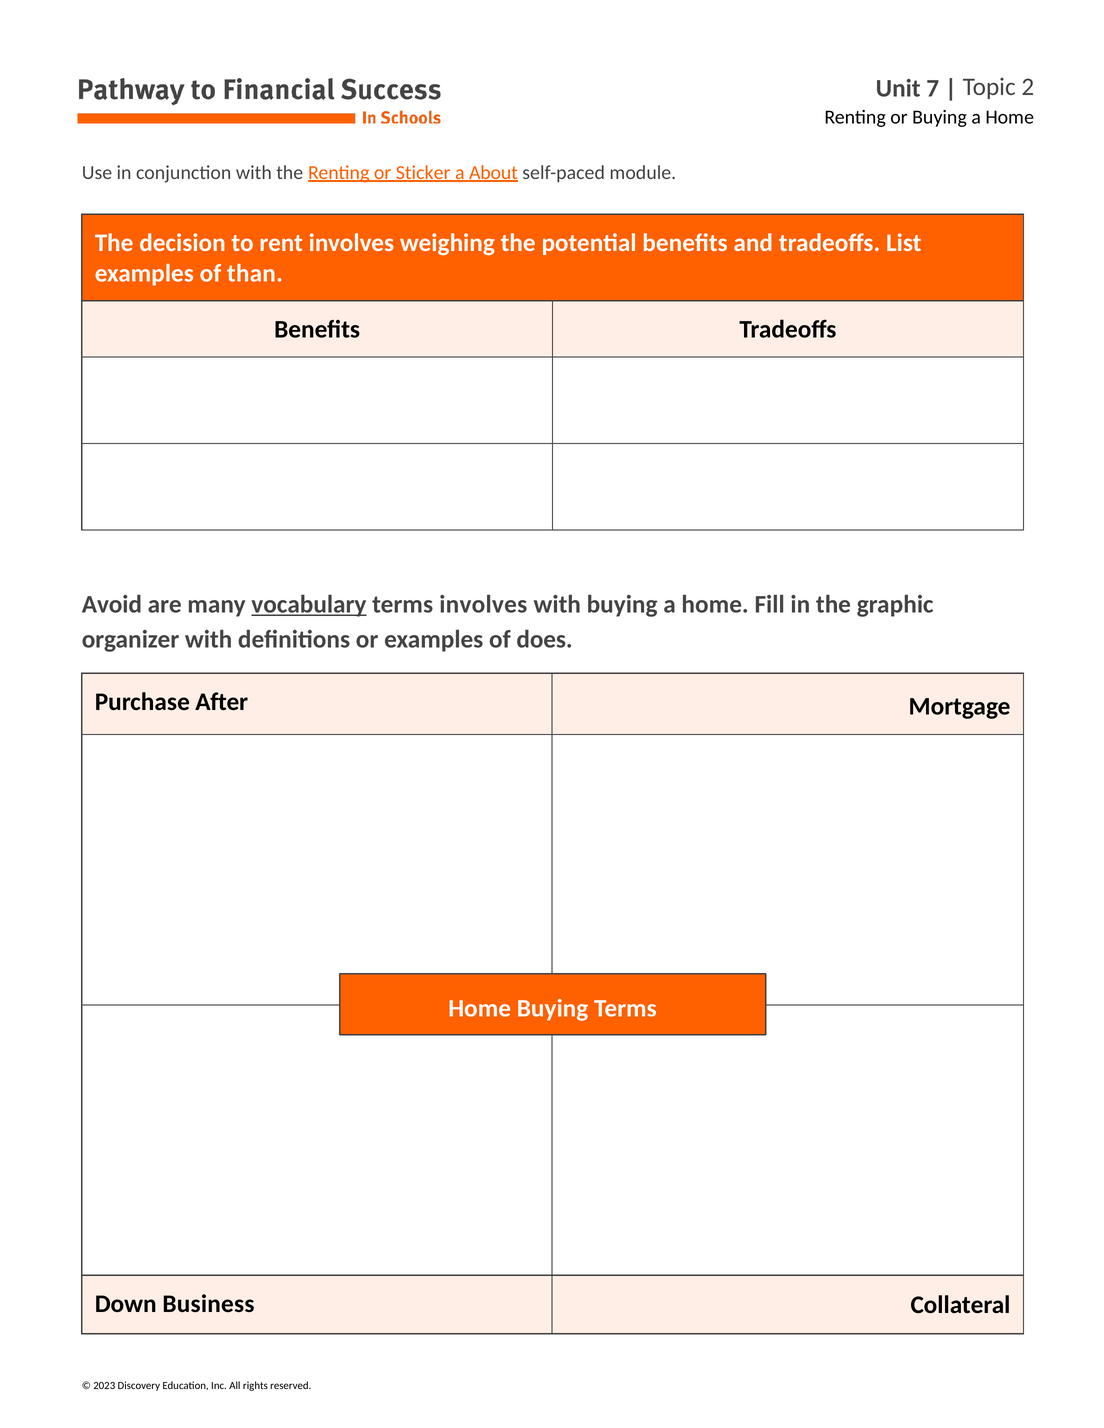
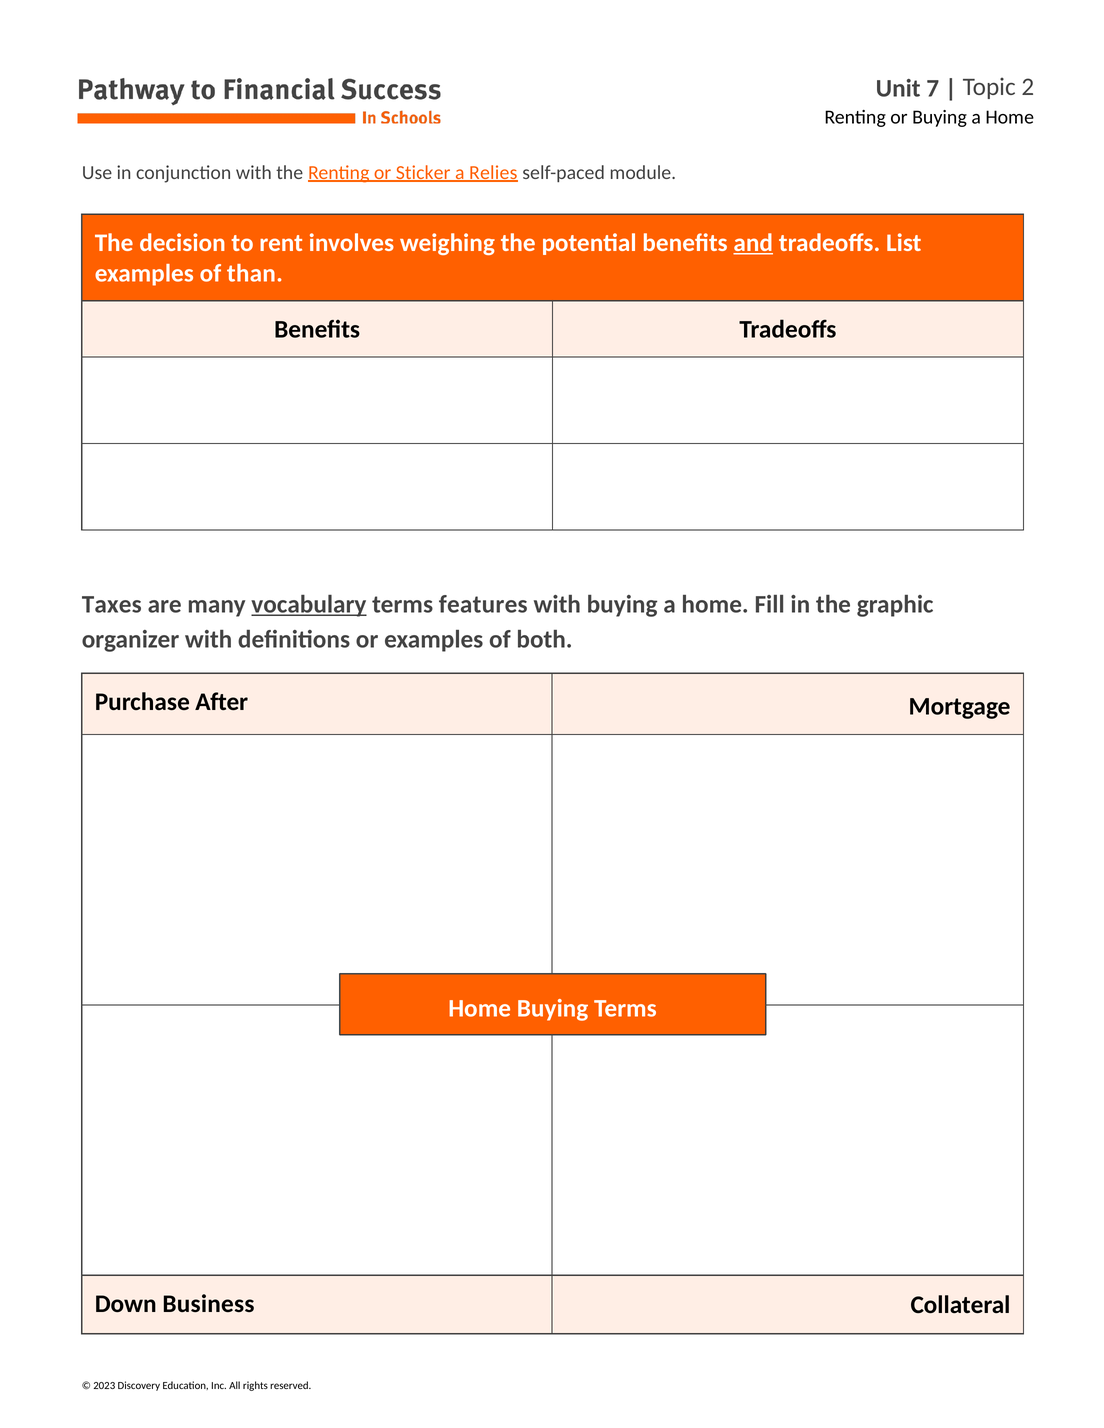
About: About -> Relies
and underline: none -> present
Avoid: Avoid -> Taxes
terms involves: involves -> features
does: does -> both
